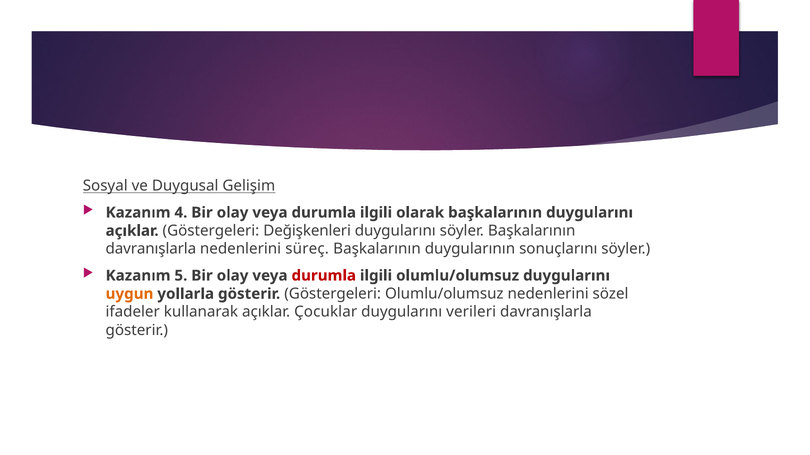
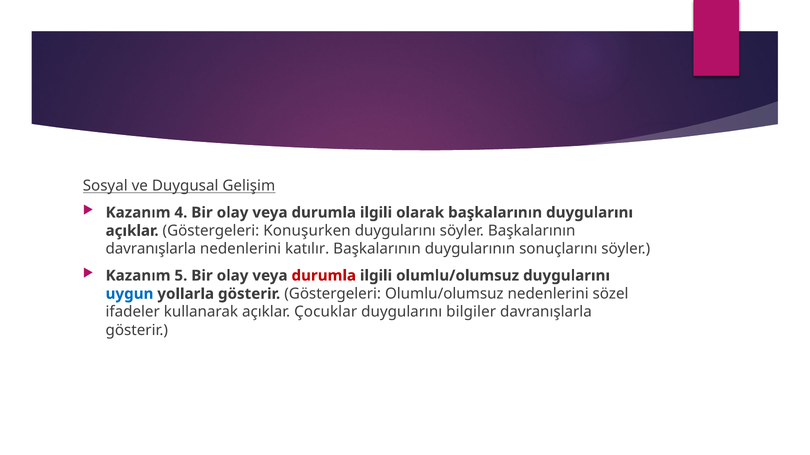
Değişkenleri: Değişkenleri -> Konuşurken
süreç: süreç -> katılır
uygun colour: orange -> blue
verileri: verileri -> bilgiler
